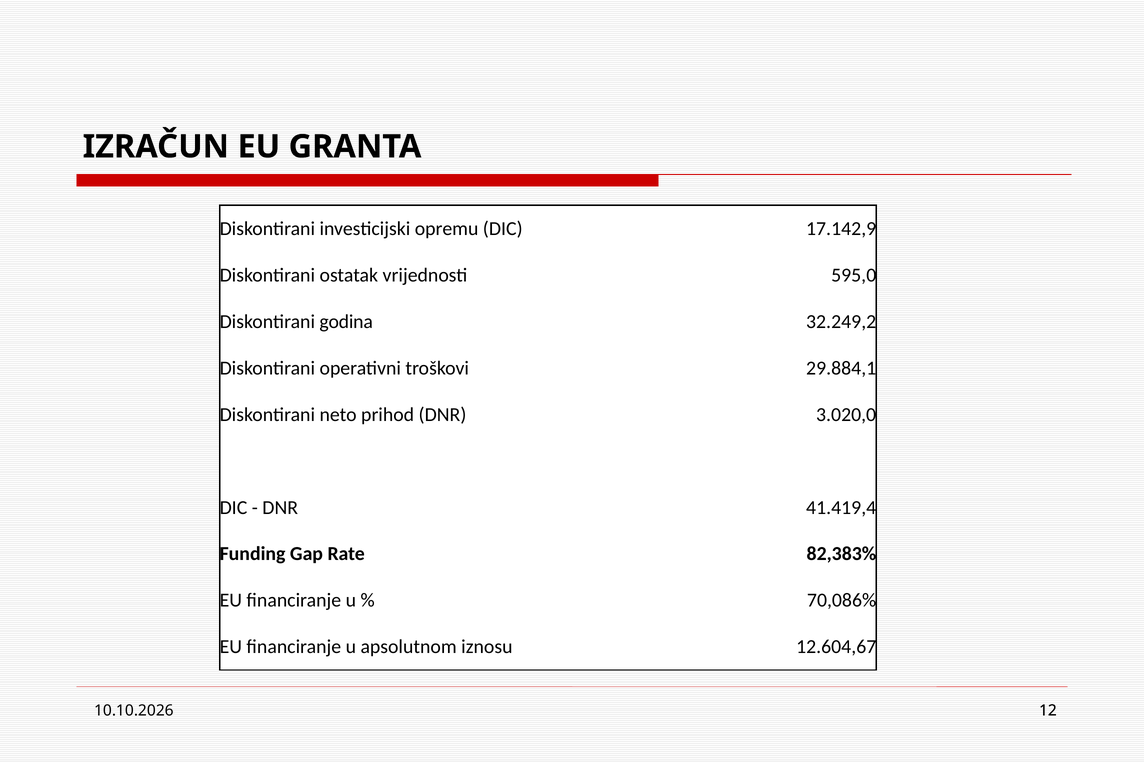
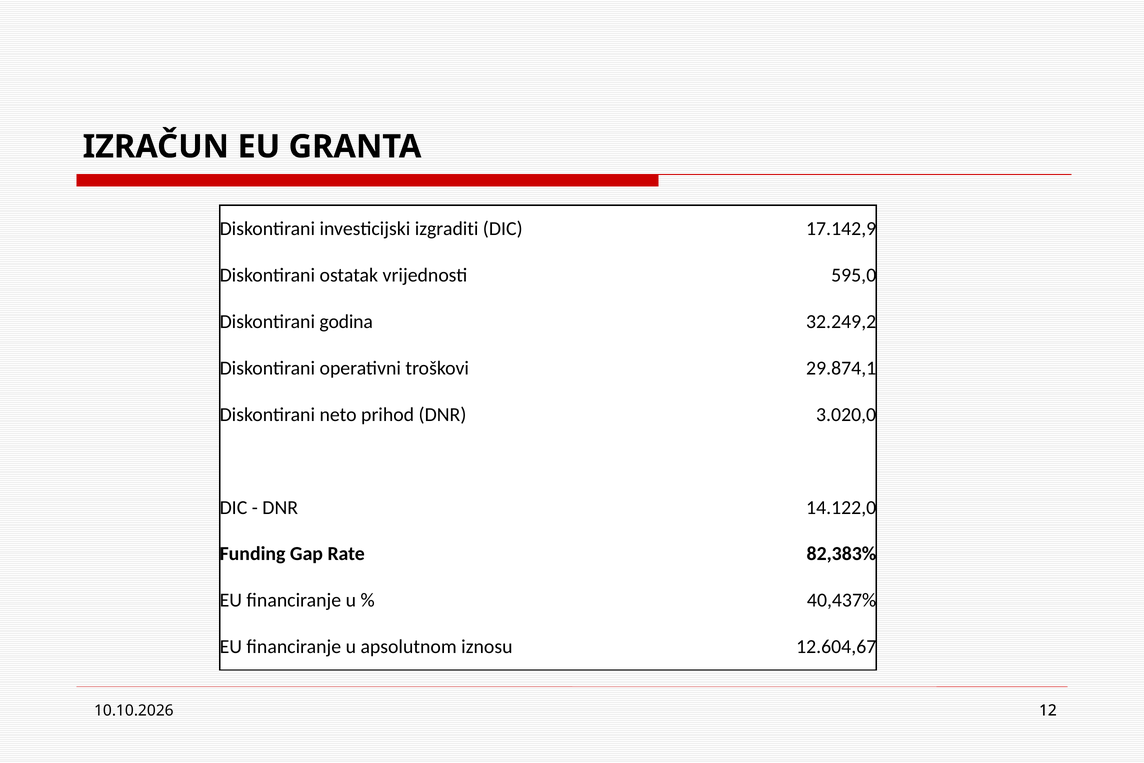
opremu: opremu -> izgraditi
29.884,1: 29.884,1 -> 29.874,1
41.419,4: 41.419,4 -> 14.122,0
70,086%: 70,086% -> 40,437%
